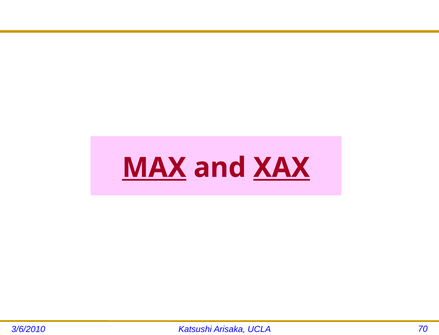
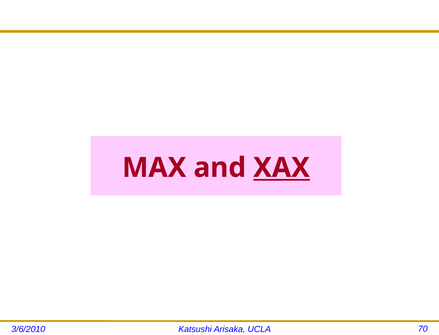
MAX underline: present -> none
